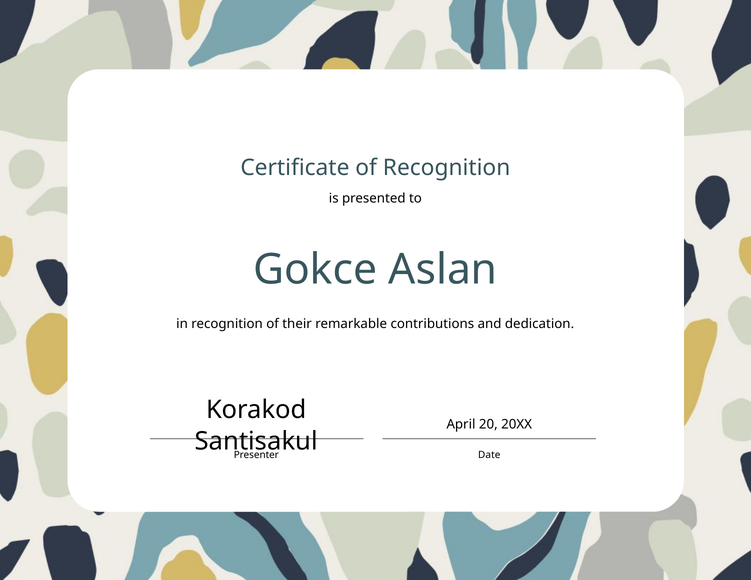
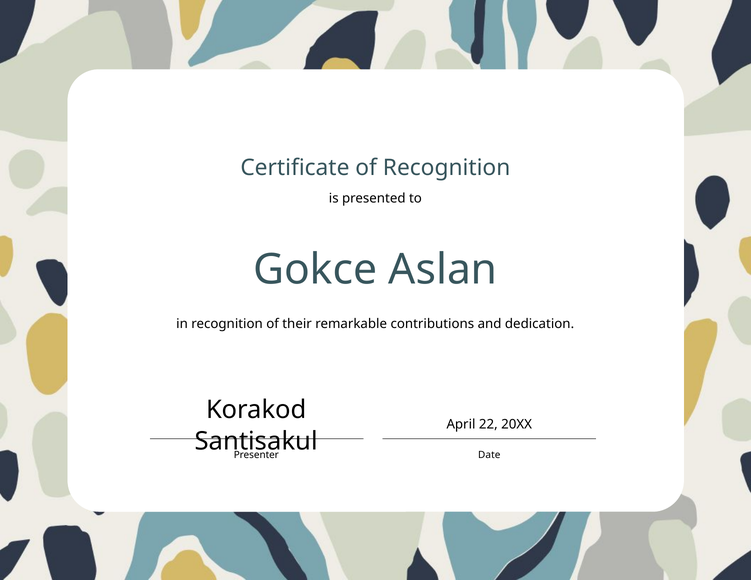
20: 20 -> 22
